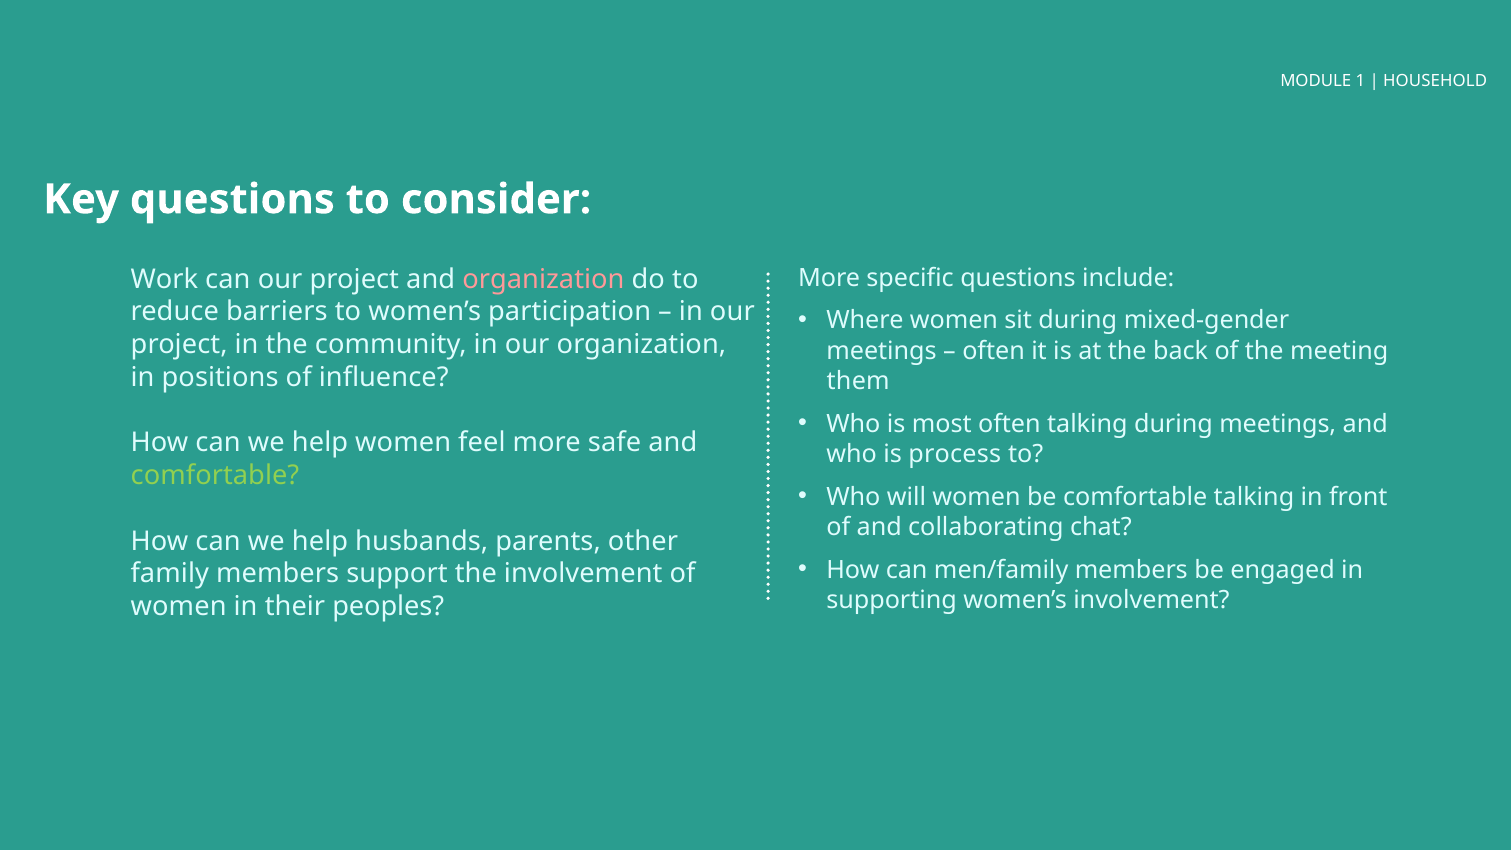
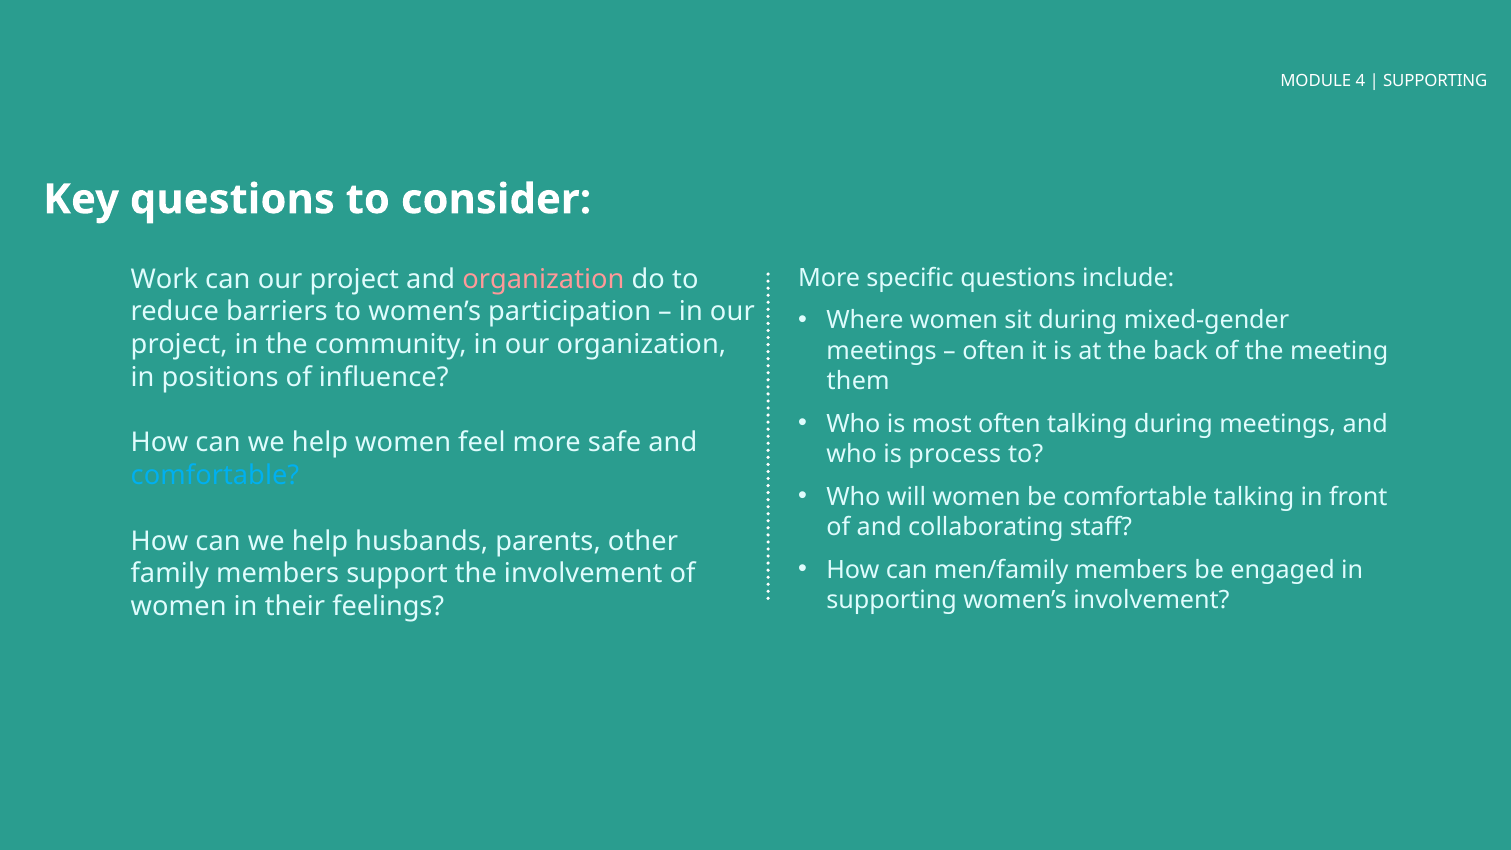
1: 1 -> 4
HOUSEHOLD at (1435, 81): HOUSEHOLD -> SUPPORTING
comfortable at (215, 476) colour: light green -> light blue
chat: chat -> staff
peoples: peoples -> feelings
